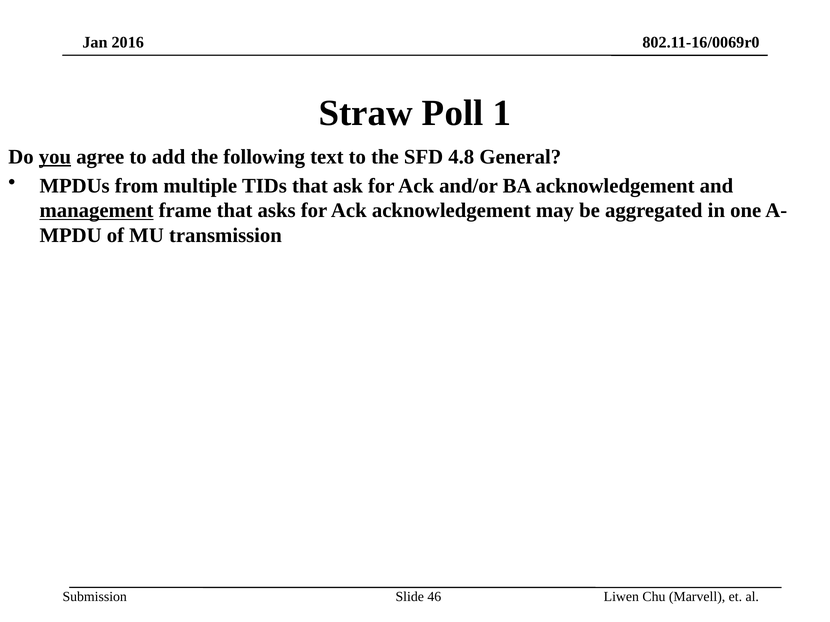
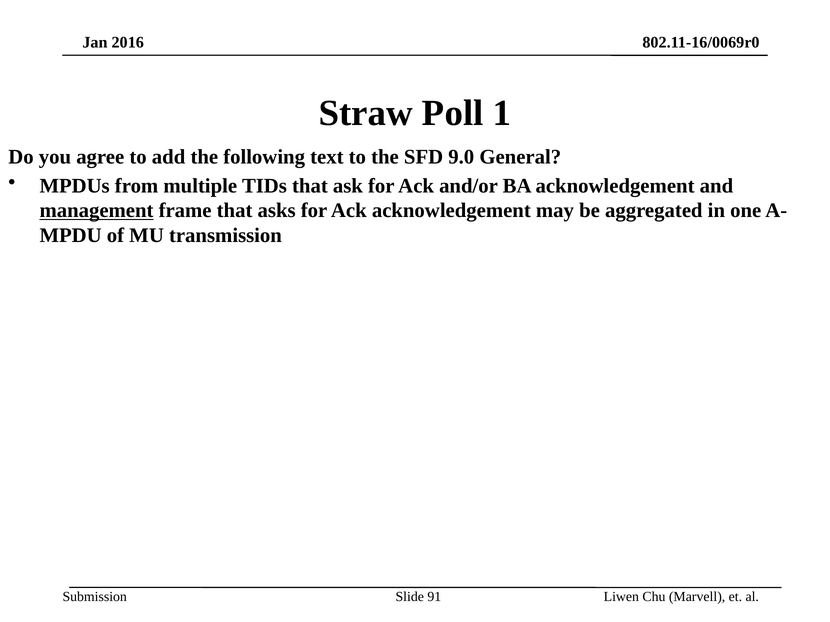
you underline: present -> none
4.8: 4.8 -> 9.0
46: 46 -> 91
